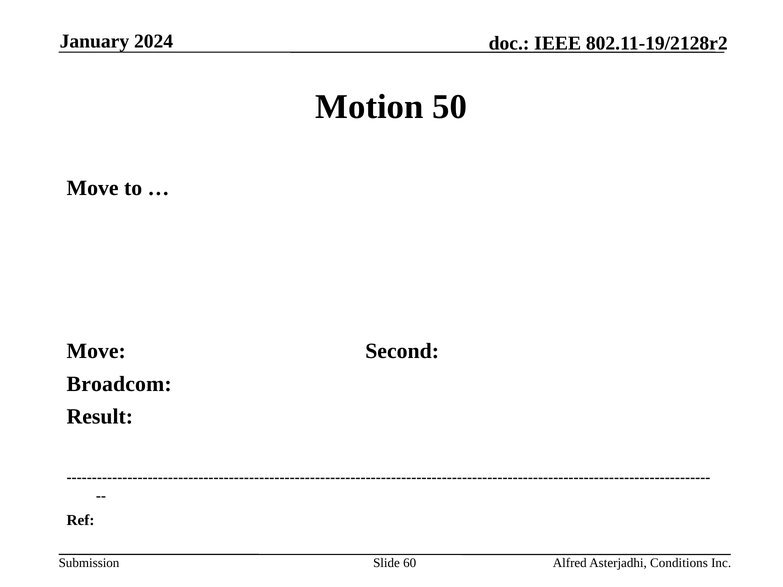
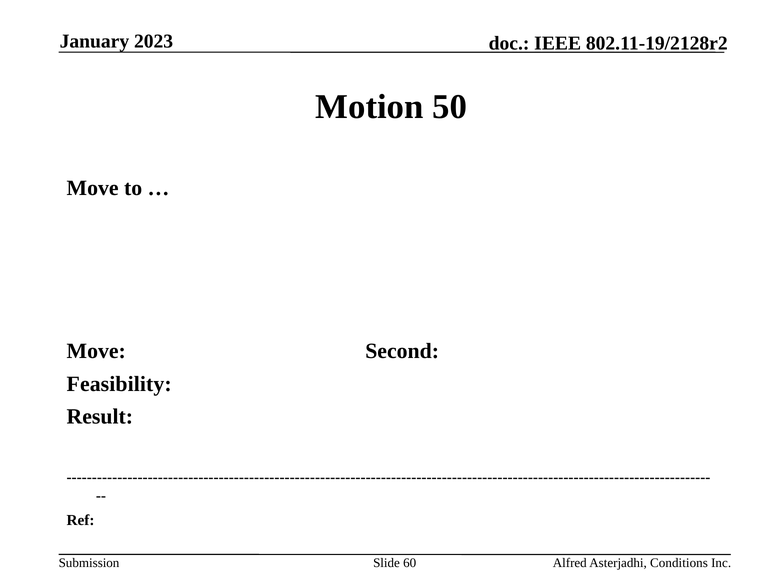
2024: 2024 -> 2023
Broadcom: Broadcom -> Feasibility
